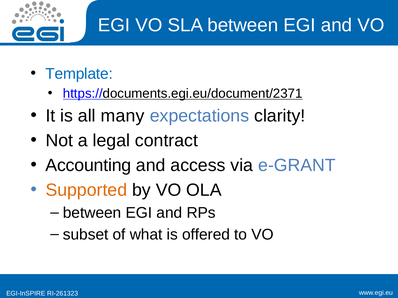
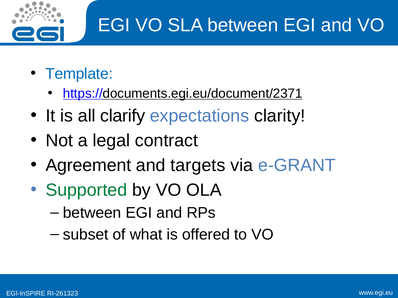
many: many -> clarify
Accounting: Accounting -> Agreement
access: access -> targets
Supported colour: orange -> green
